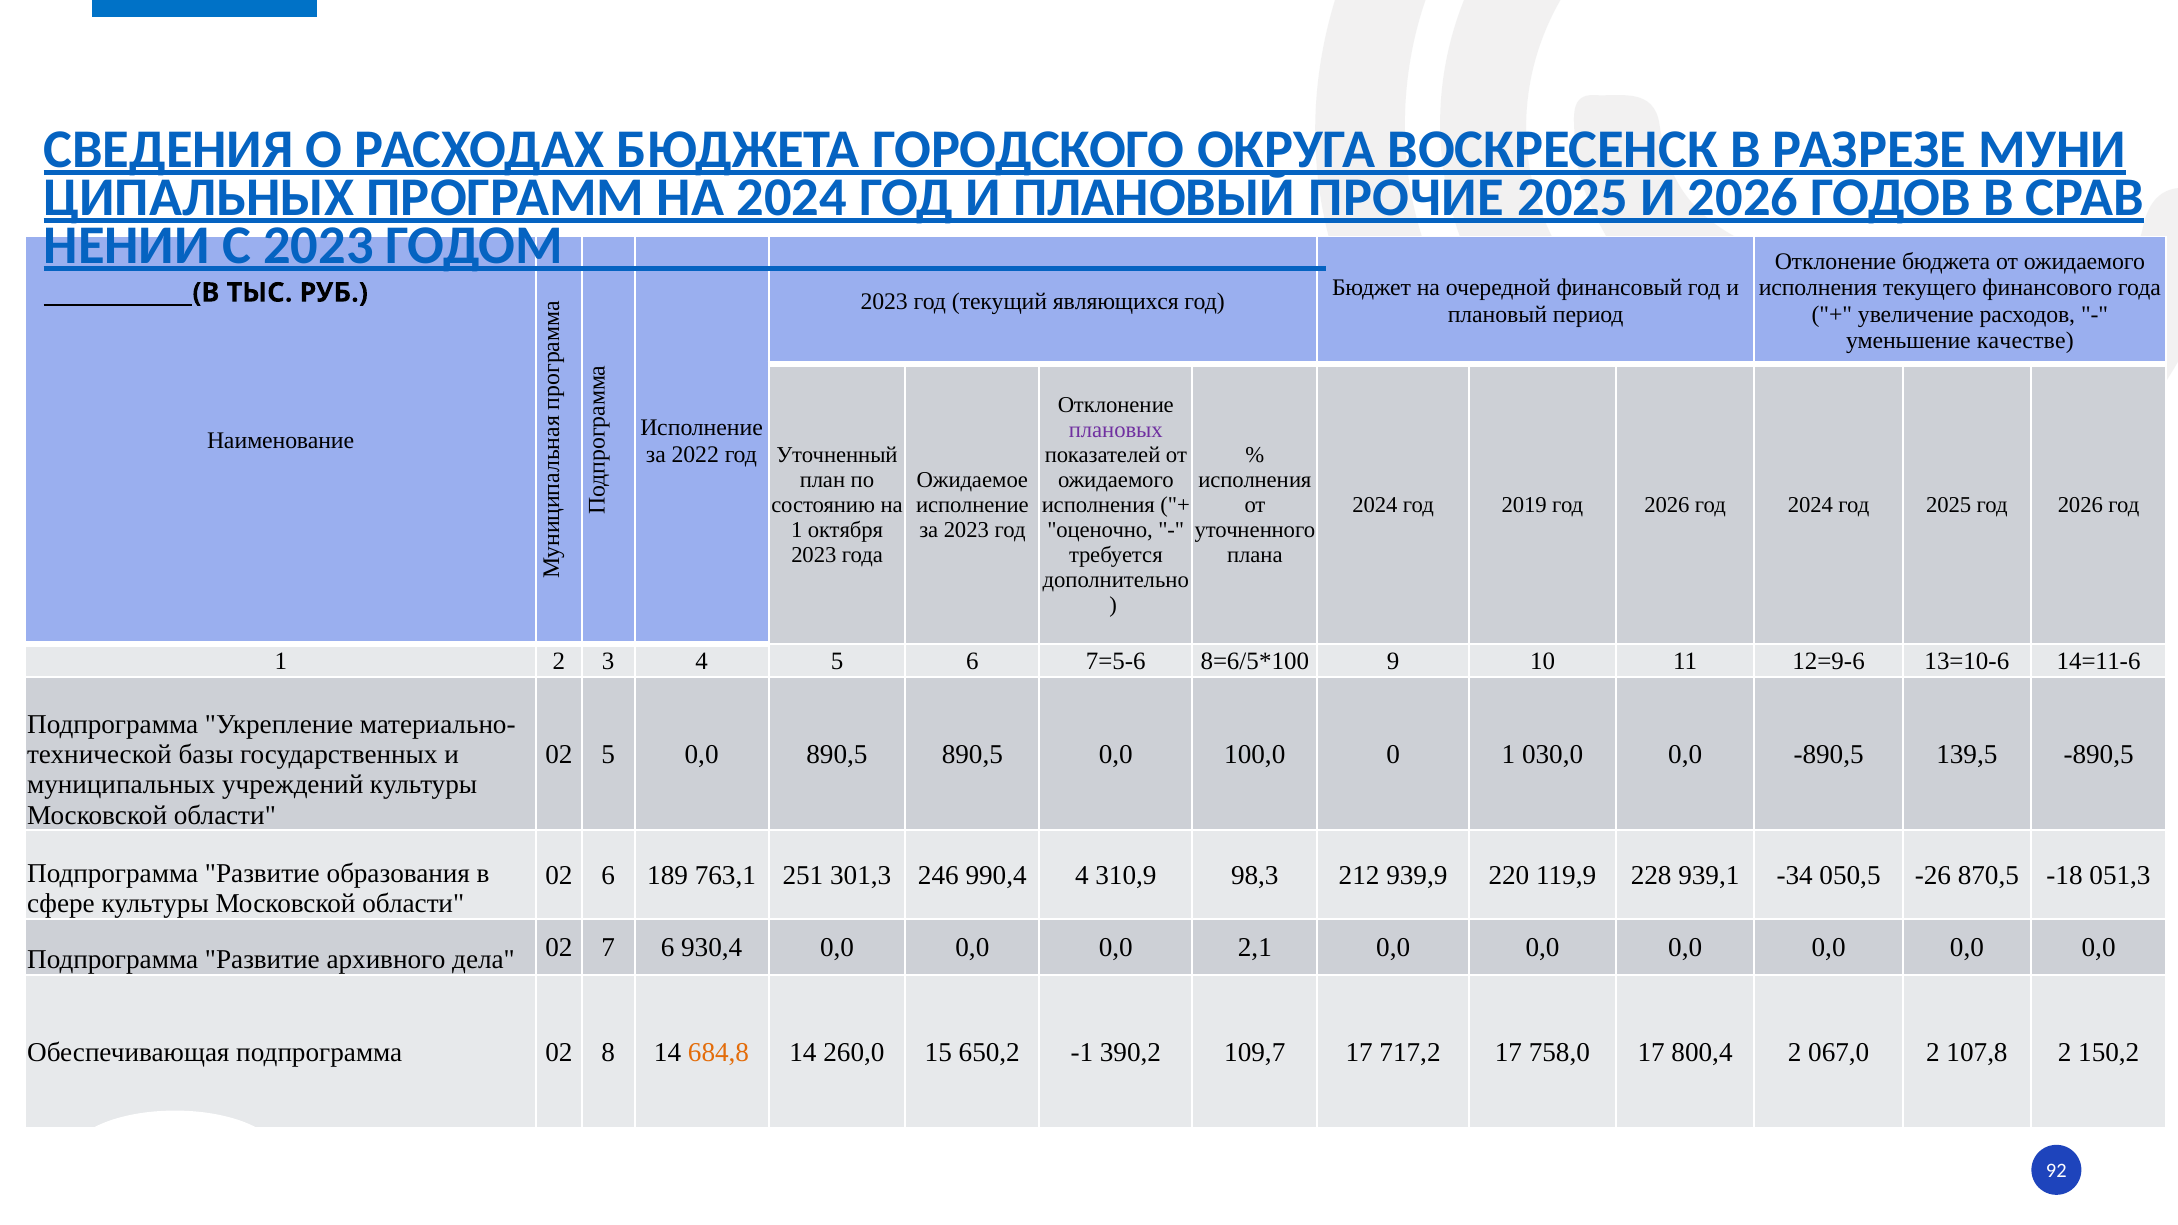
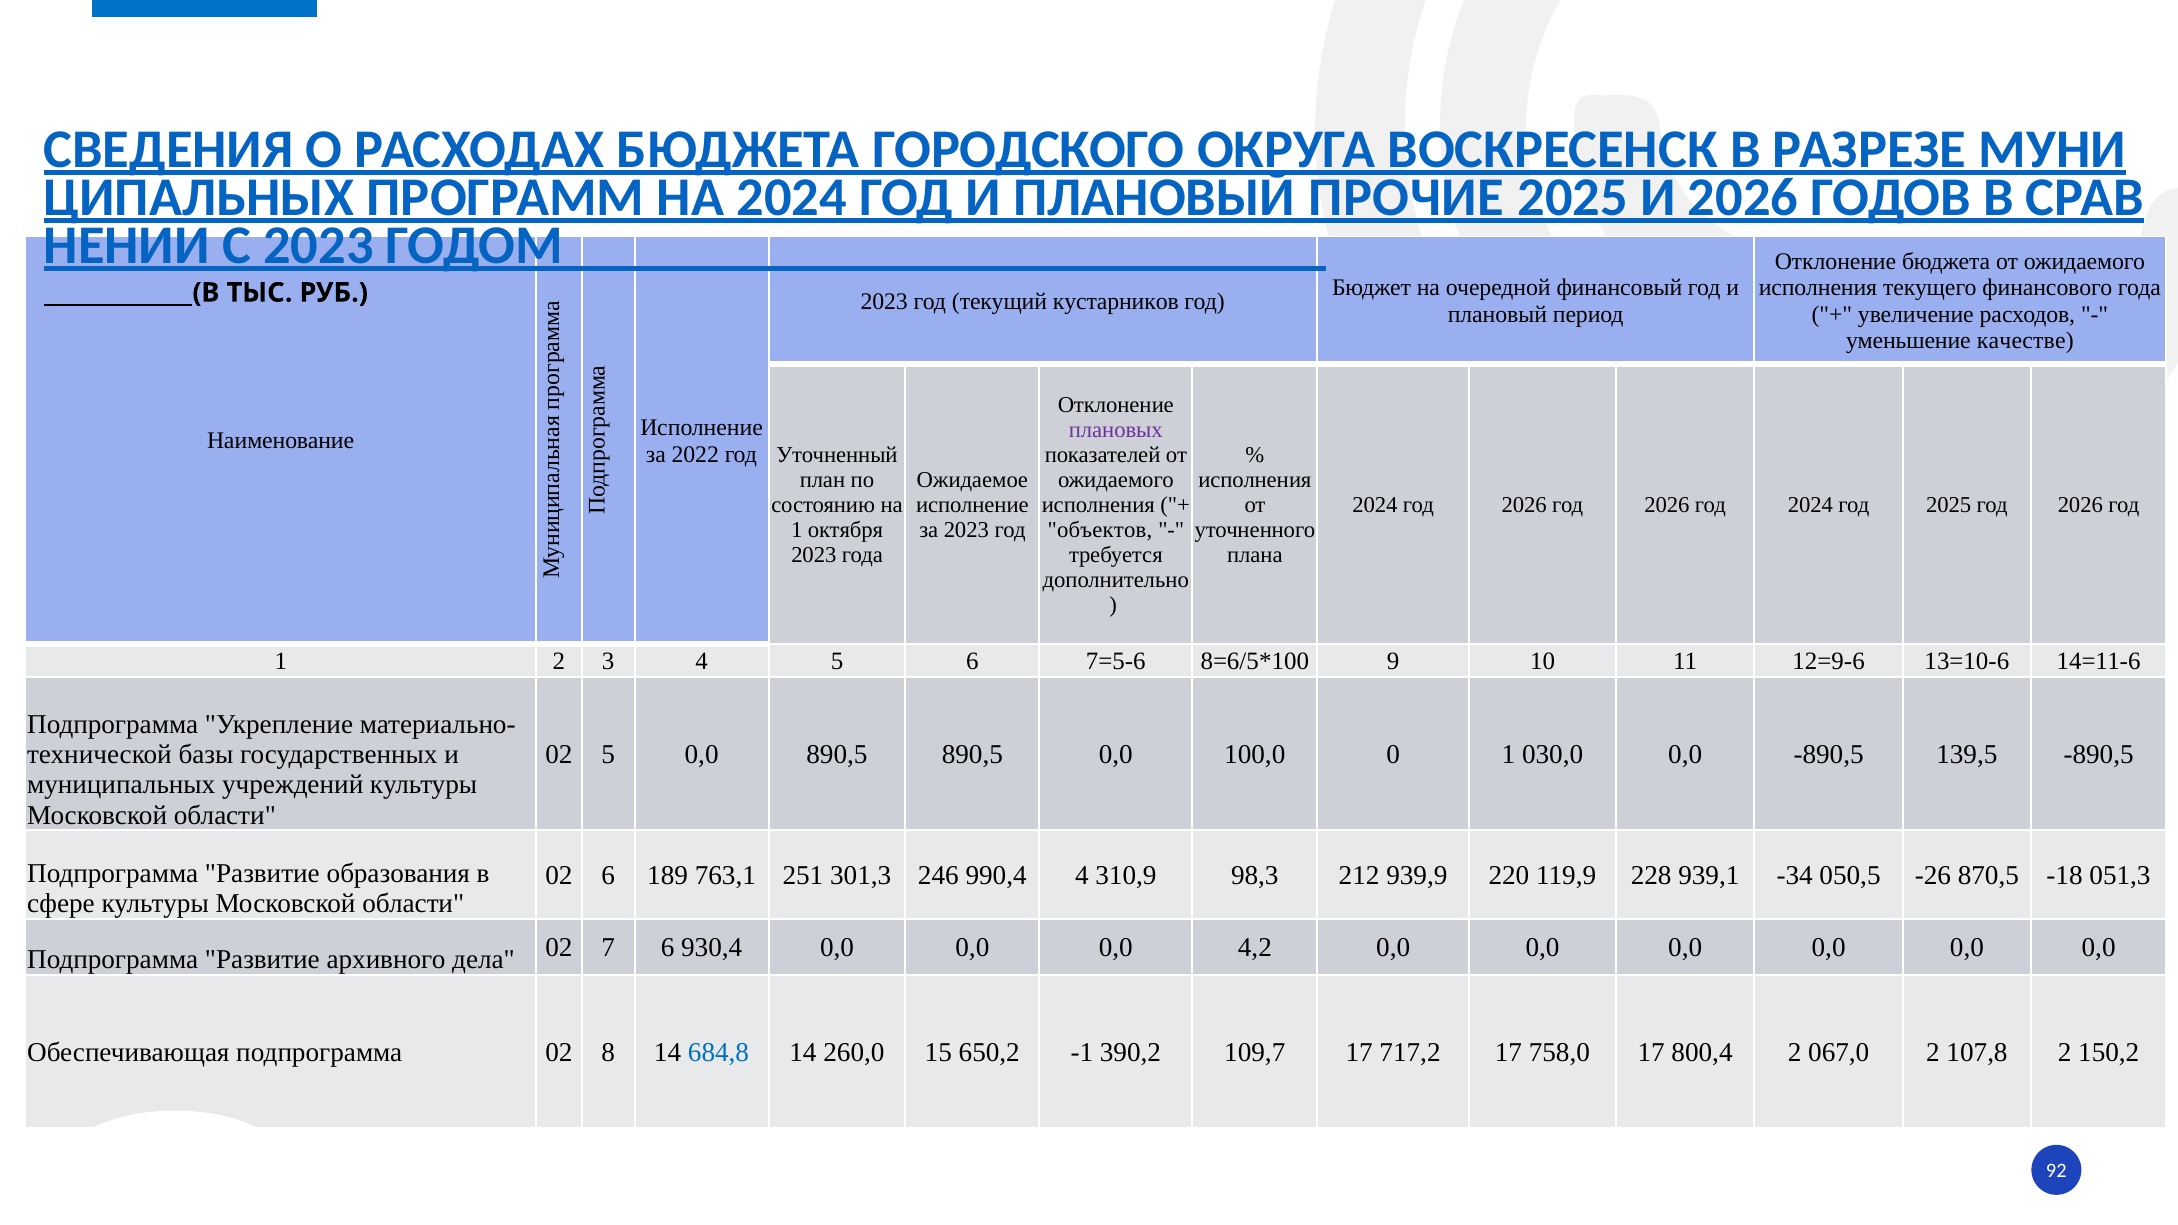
являющихся: являющихся -> кустарников
2024 год 2019: 2019 -> 2026
оценочно: оценочно -> объектов
2,1: 2,1 -> 4,2
684,8 colour: orange -> blue
